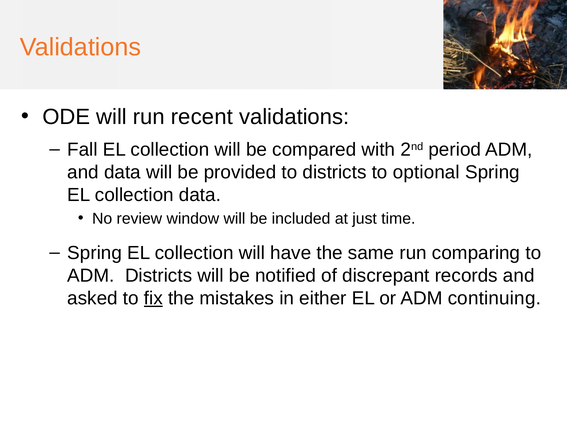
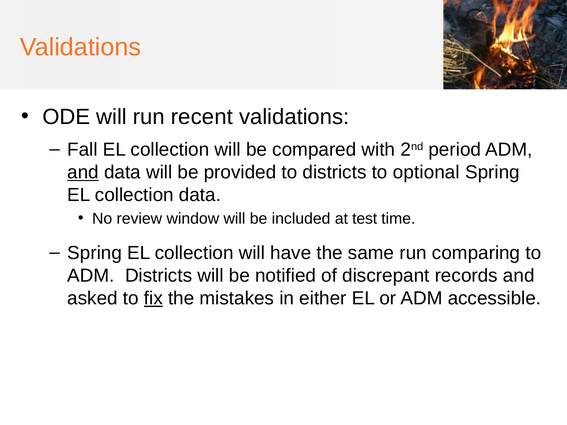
and at (83, 172) underline: none -> present
just: just -> test
continuing: continuing -> accessible
